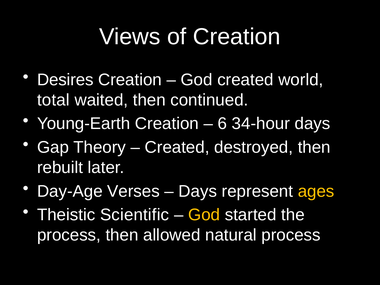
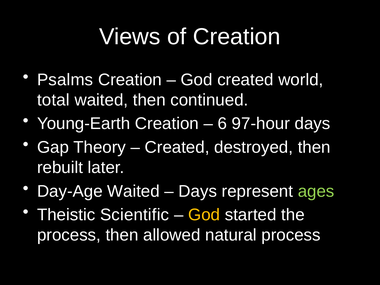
Desires: Desires -> Psalms
34-hour: 34-hour -> 97-hour
Day-Age Verses: Verses -> Waited
ages colour: yellow -> light green
